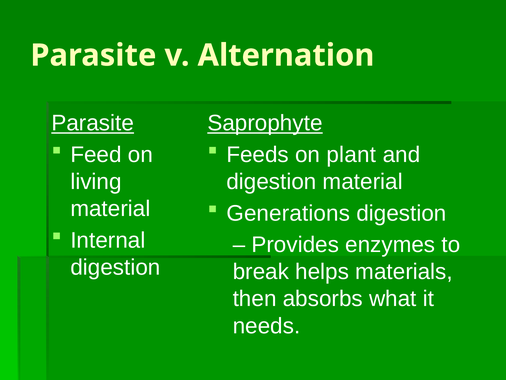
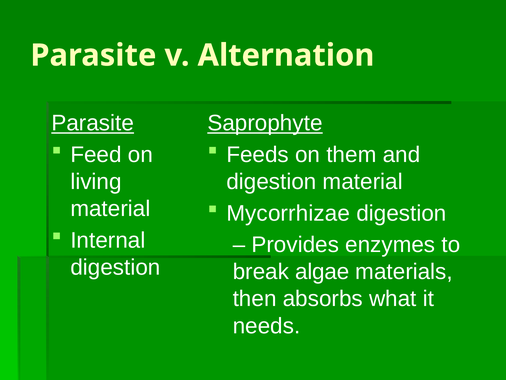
plant: plant -> them
Generations: Generations -> Mycorrhizae
helps: helps -> algae
